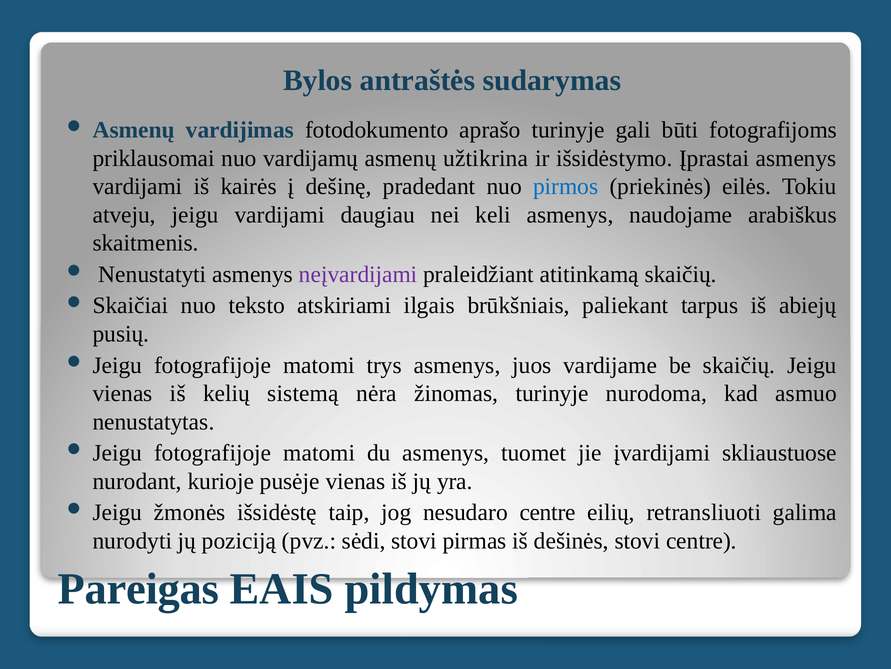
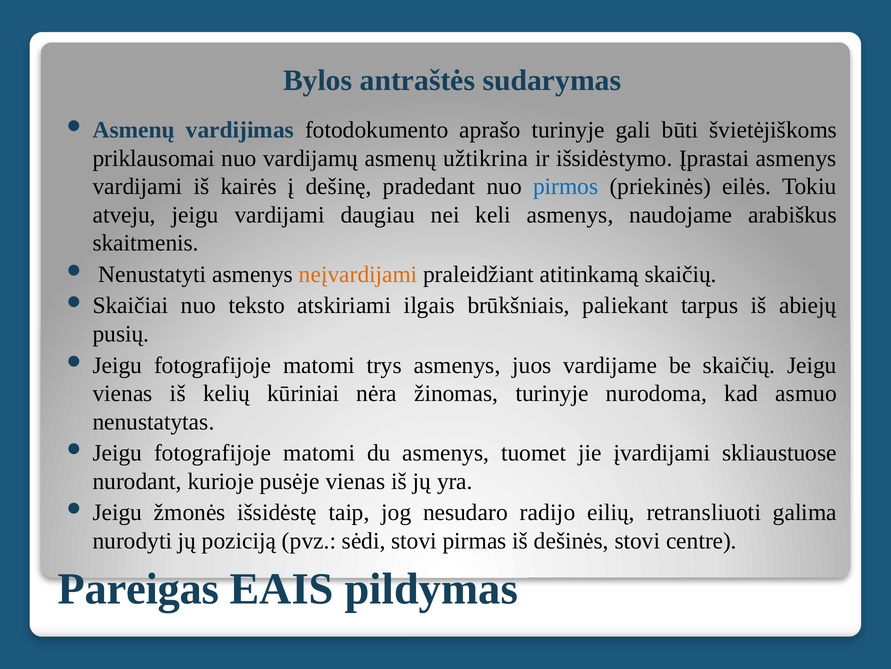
fotografijoms: fotografijoms -> švietėjiškoms
neįvardijami colour: purple -> orange
sistemą: sistemą -> kūriniai
nesudaro centre: centre -> radijo
